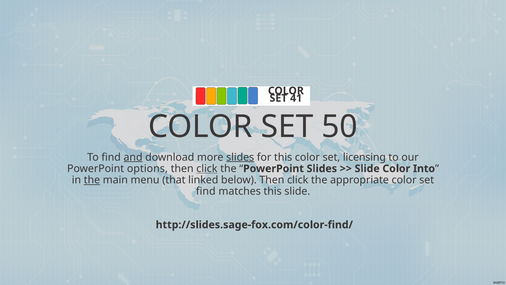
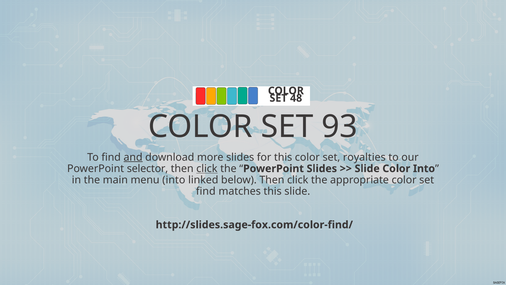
41: 41 -> 48
50: 50 -> 93
slides at (240, 157) underline: present -> none
licensing: licensing -> royalties
options: options -> selector
the at (92, 180) underline: present -> none
menu that: that -> into
